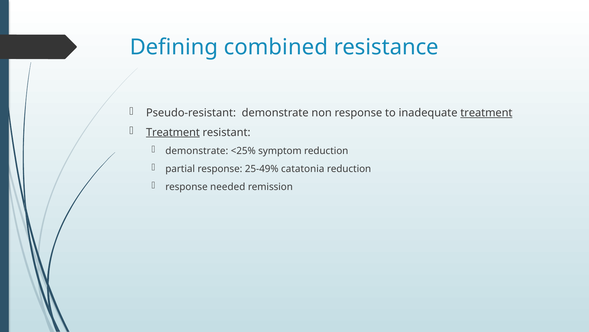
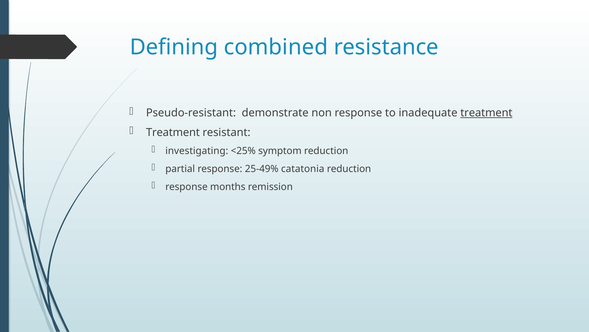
Treatment at (173, 132) underline: present -> none
demonstrate at (197, 151): demonstrate -> investigating
needed: needed -> months
